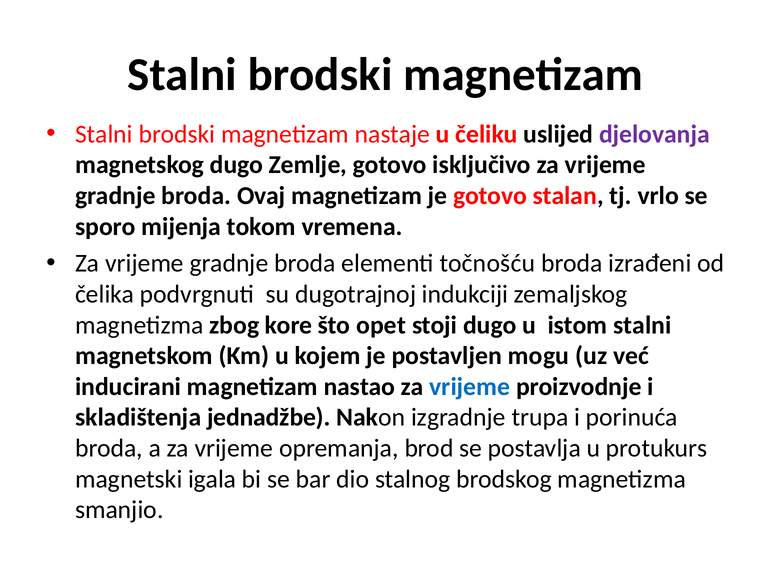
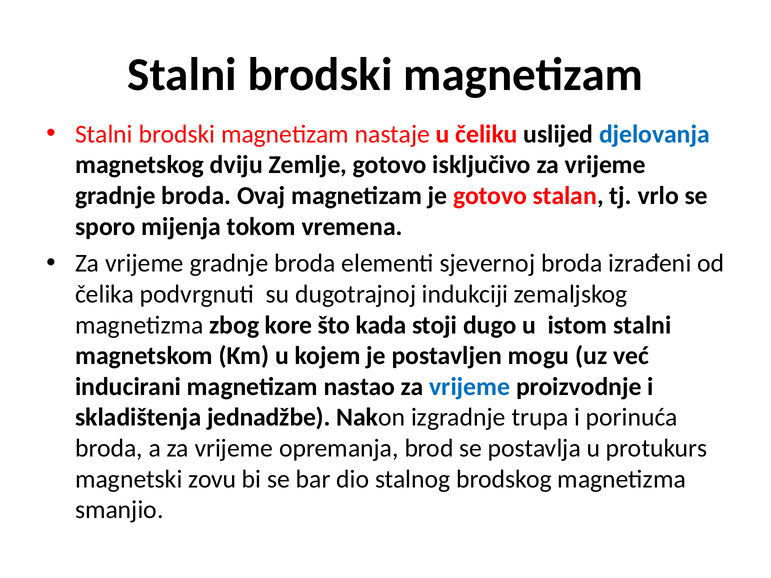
djelovanja colour: purple -> blue
magnetskog dugo: dugo -> dviju
točnošću: točnošću -> sjevernoj
opet: opet -> kada
igala: igala -> zovu
